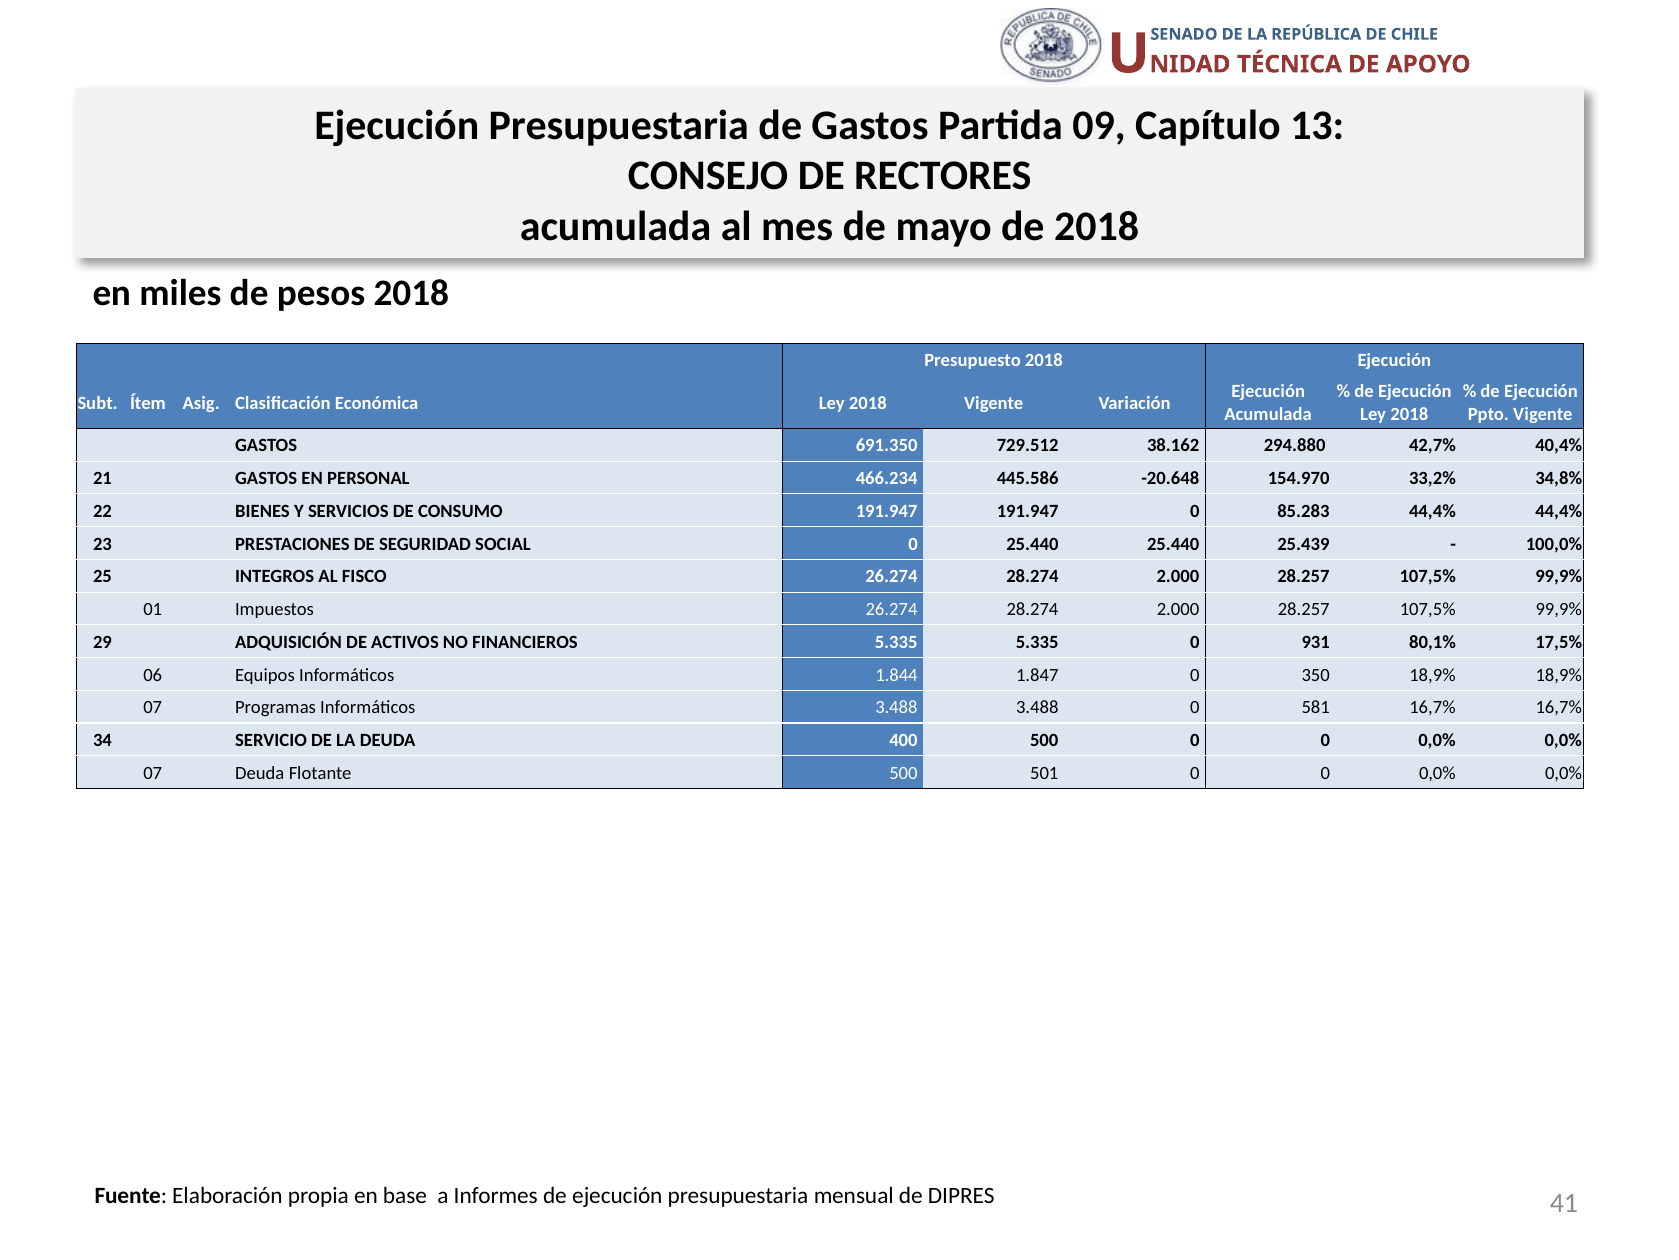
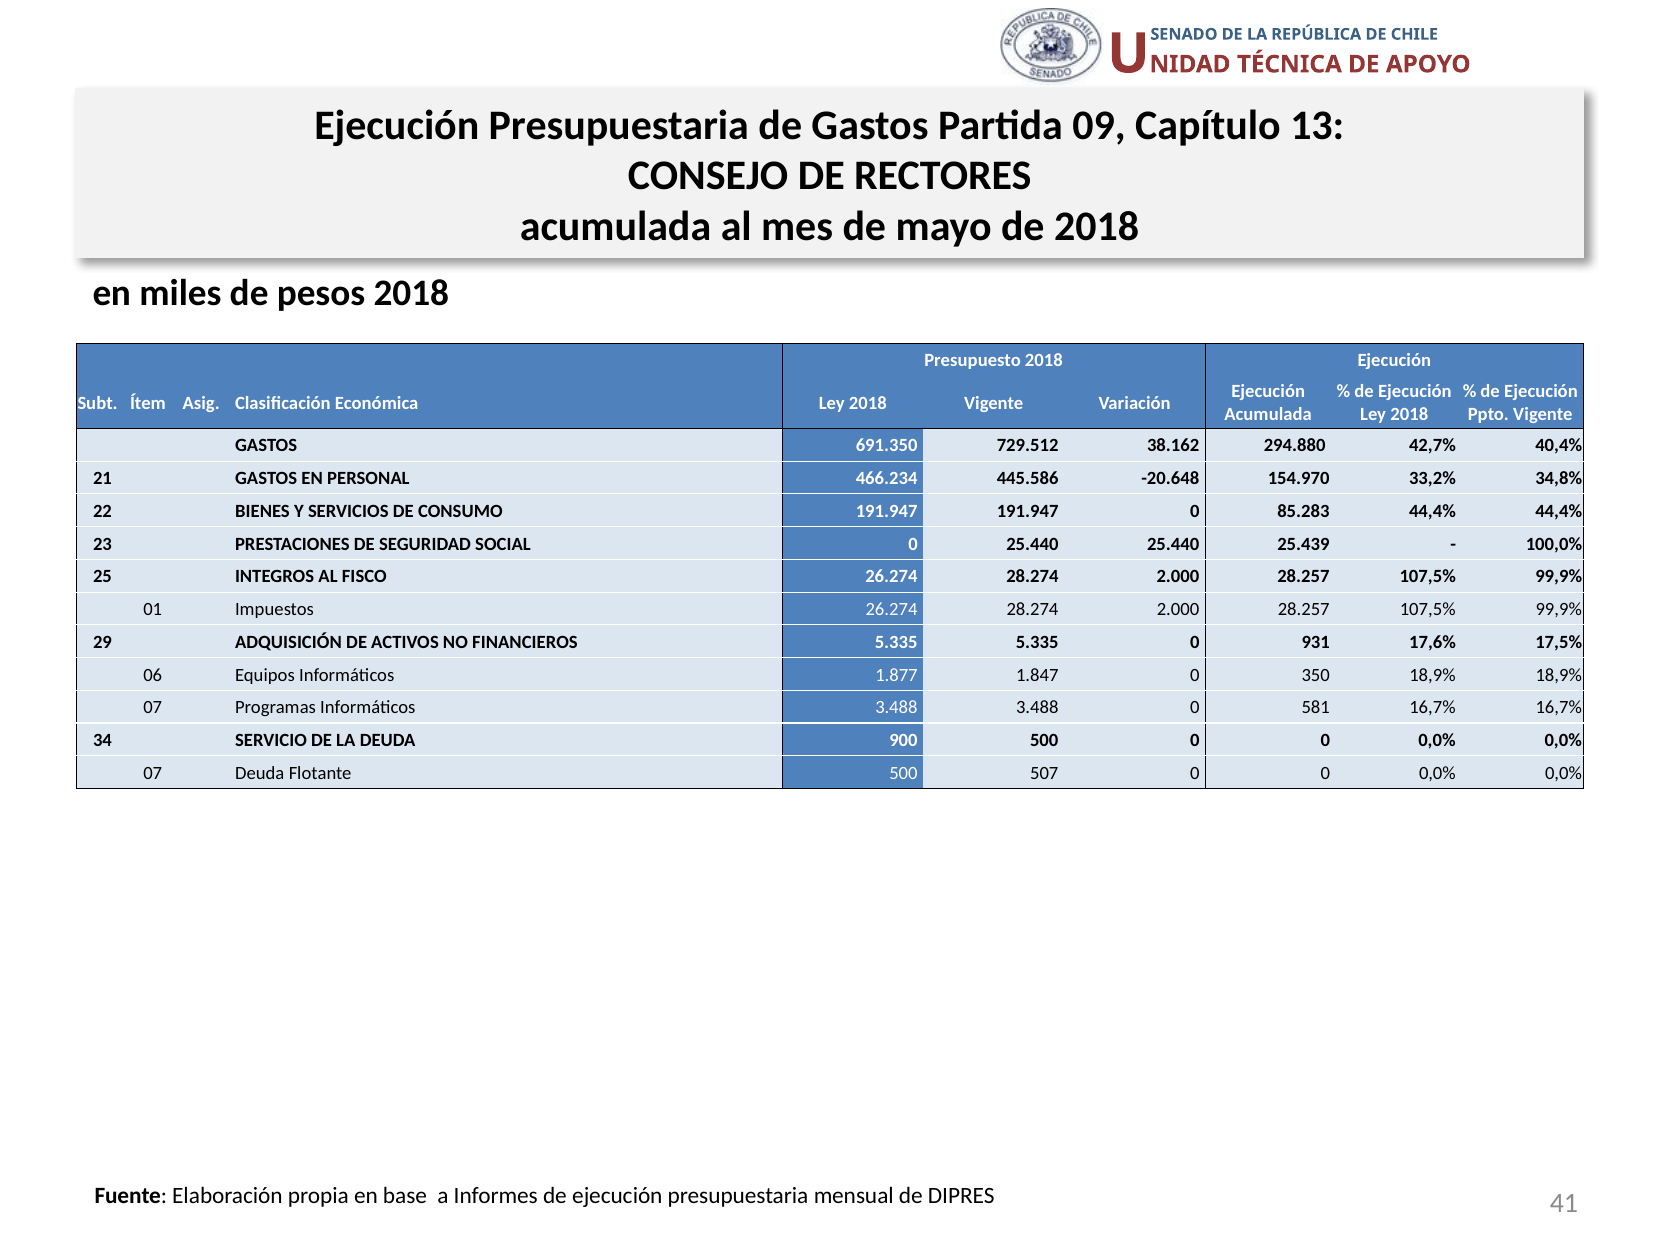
80,1%: 80,1% -> 17,6%
1.844: 1.844 -> 1.877
400: 400 -> 900
501: 501 -> 507
